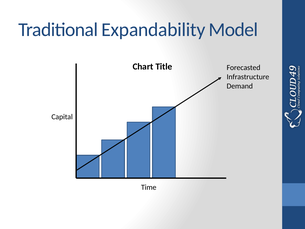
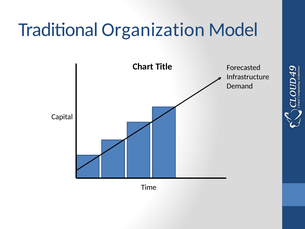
Expandability: Expandability -> Organization
